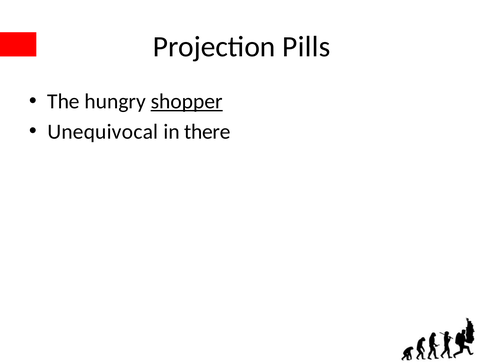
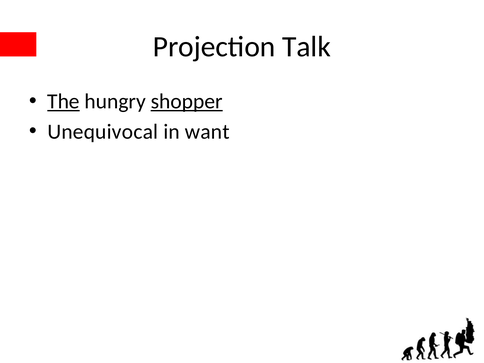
Pills: Pills -> Talk
The underline: none -> present
there: there -> want
